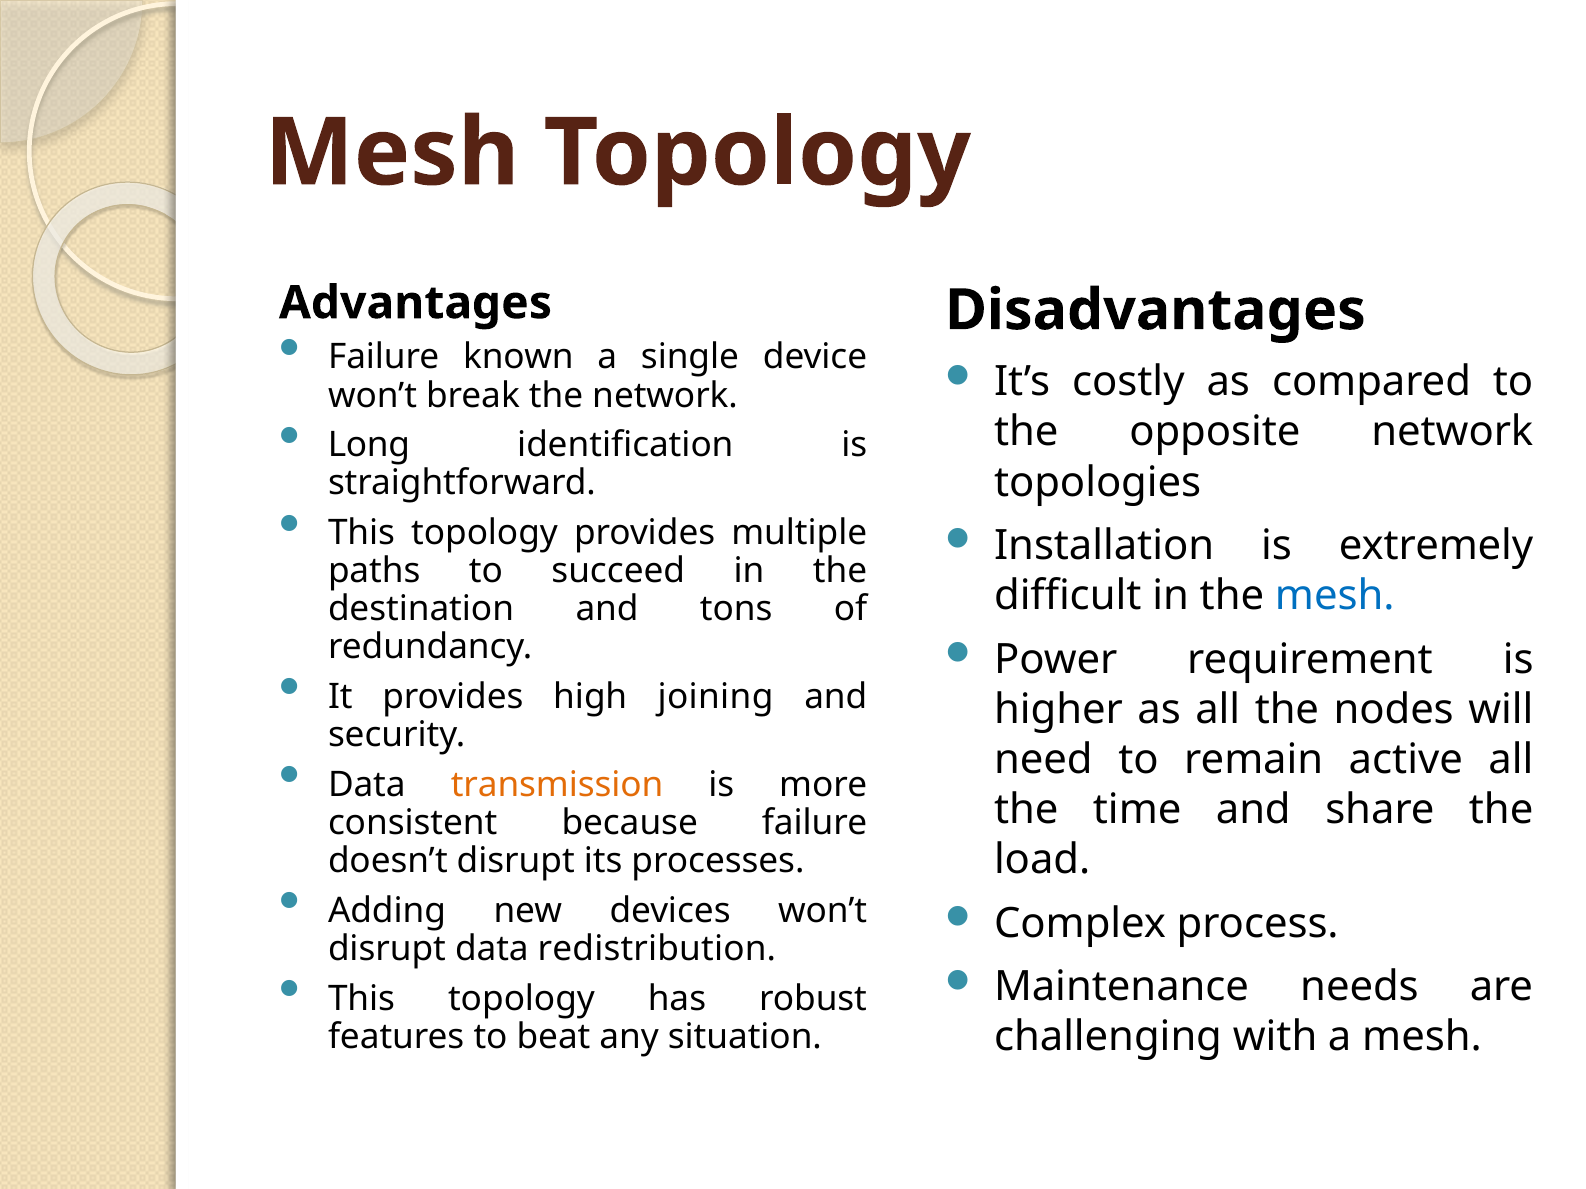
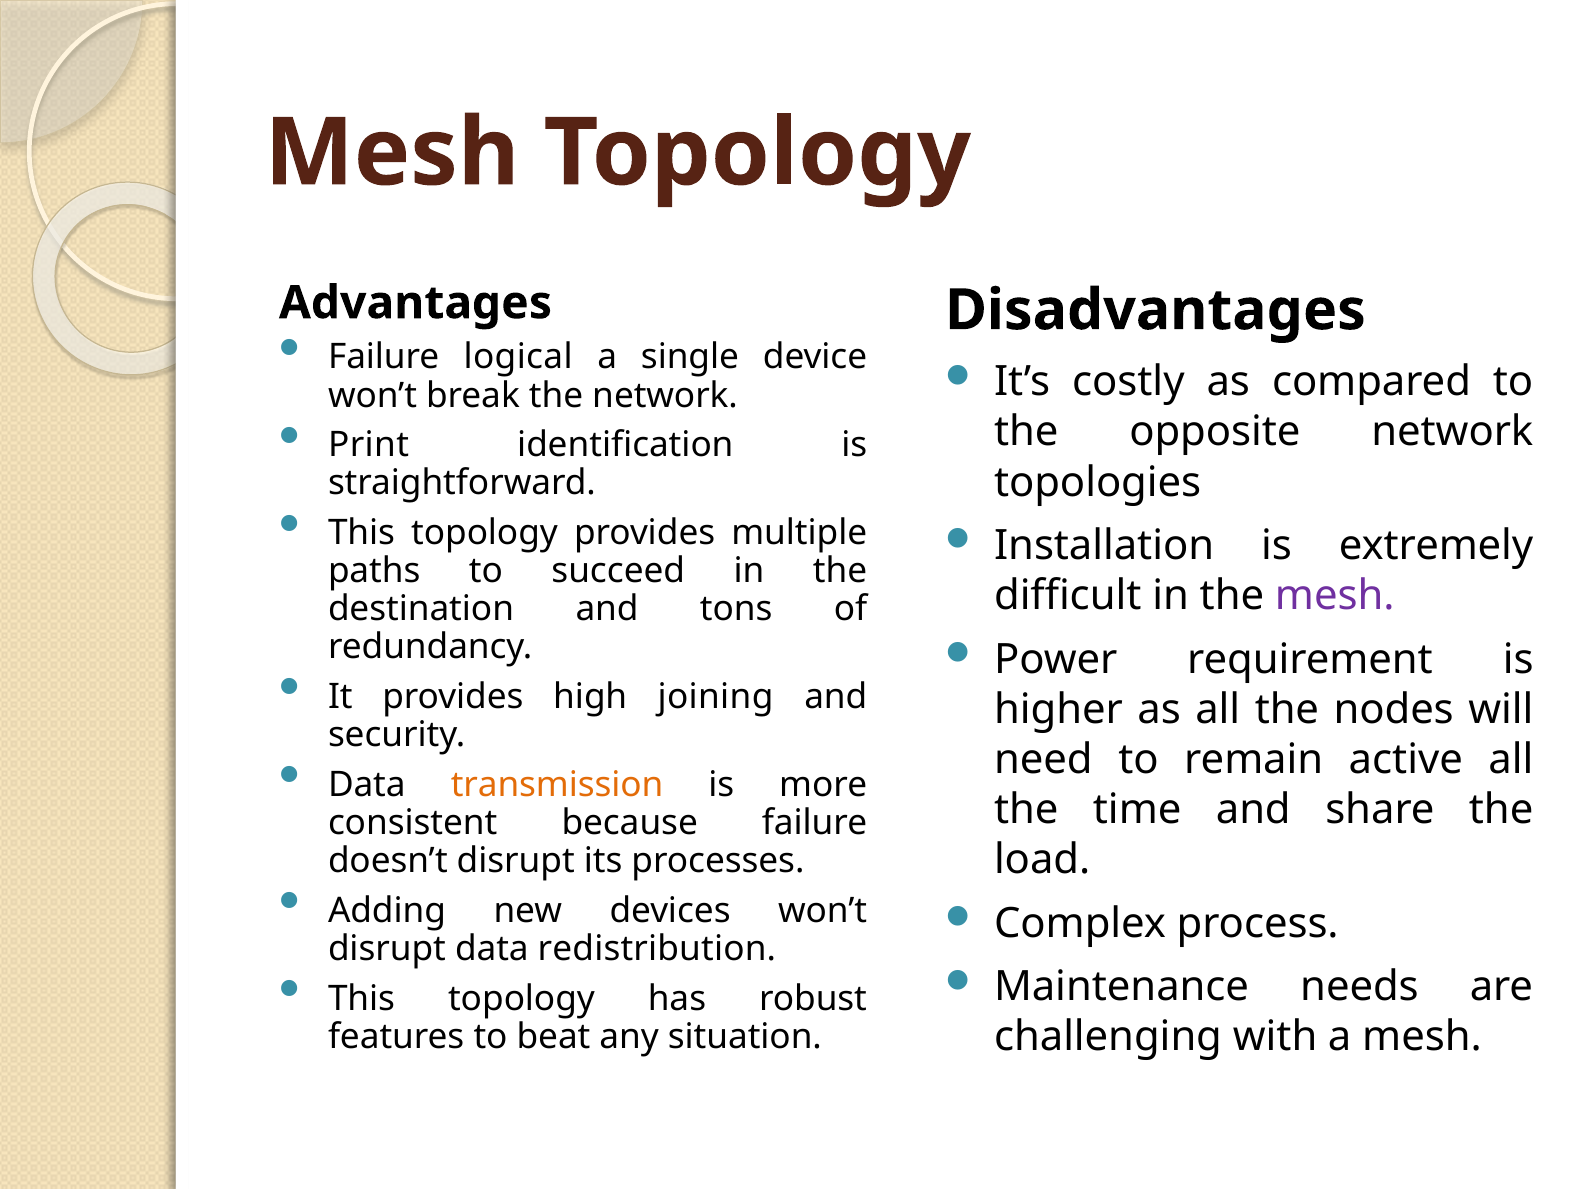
known: known -> logical
Long: Long -> Print
mesh at (1335, 596) colour: blue -> purple
